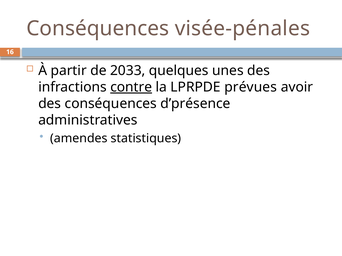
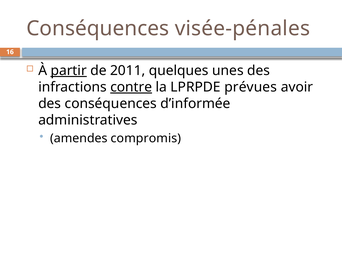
partir underline: none -> present
2033: 2033 -> 2011
d’présence: d’présence -> d’informée
statistiques: statistiques -> compromis
